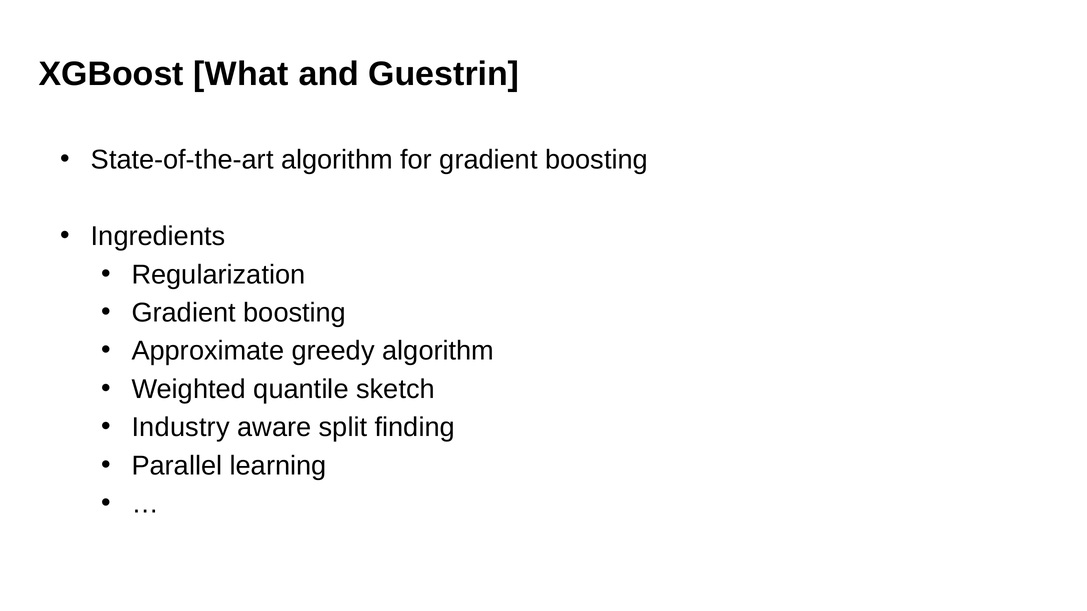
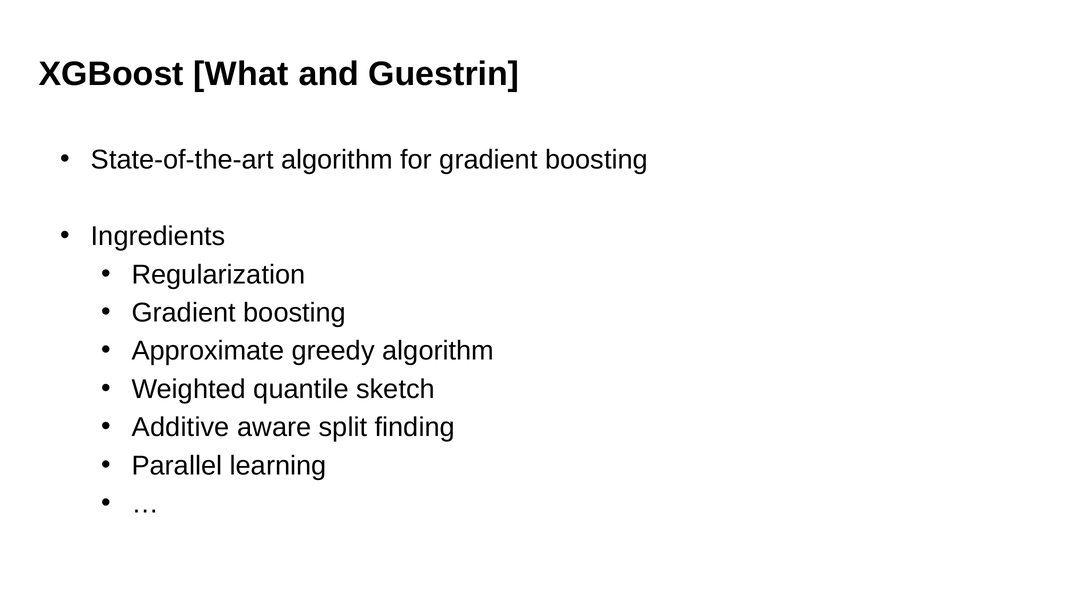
Industry: Industry -> Additive
